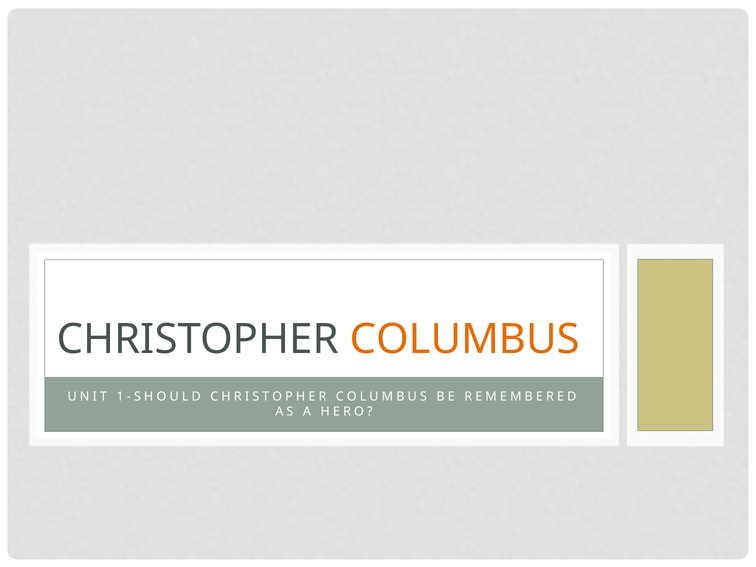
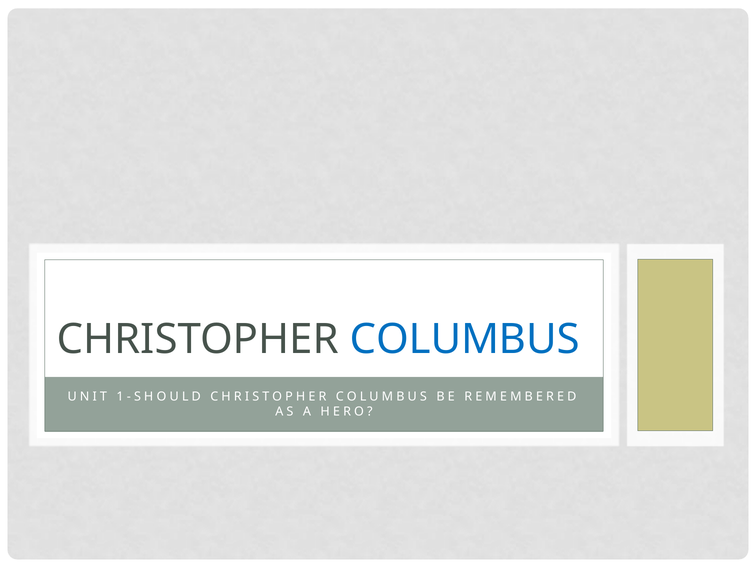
COLUMBUS colour: orange -> blue
